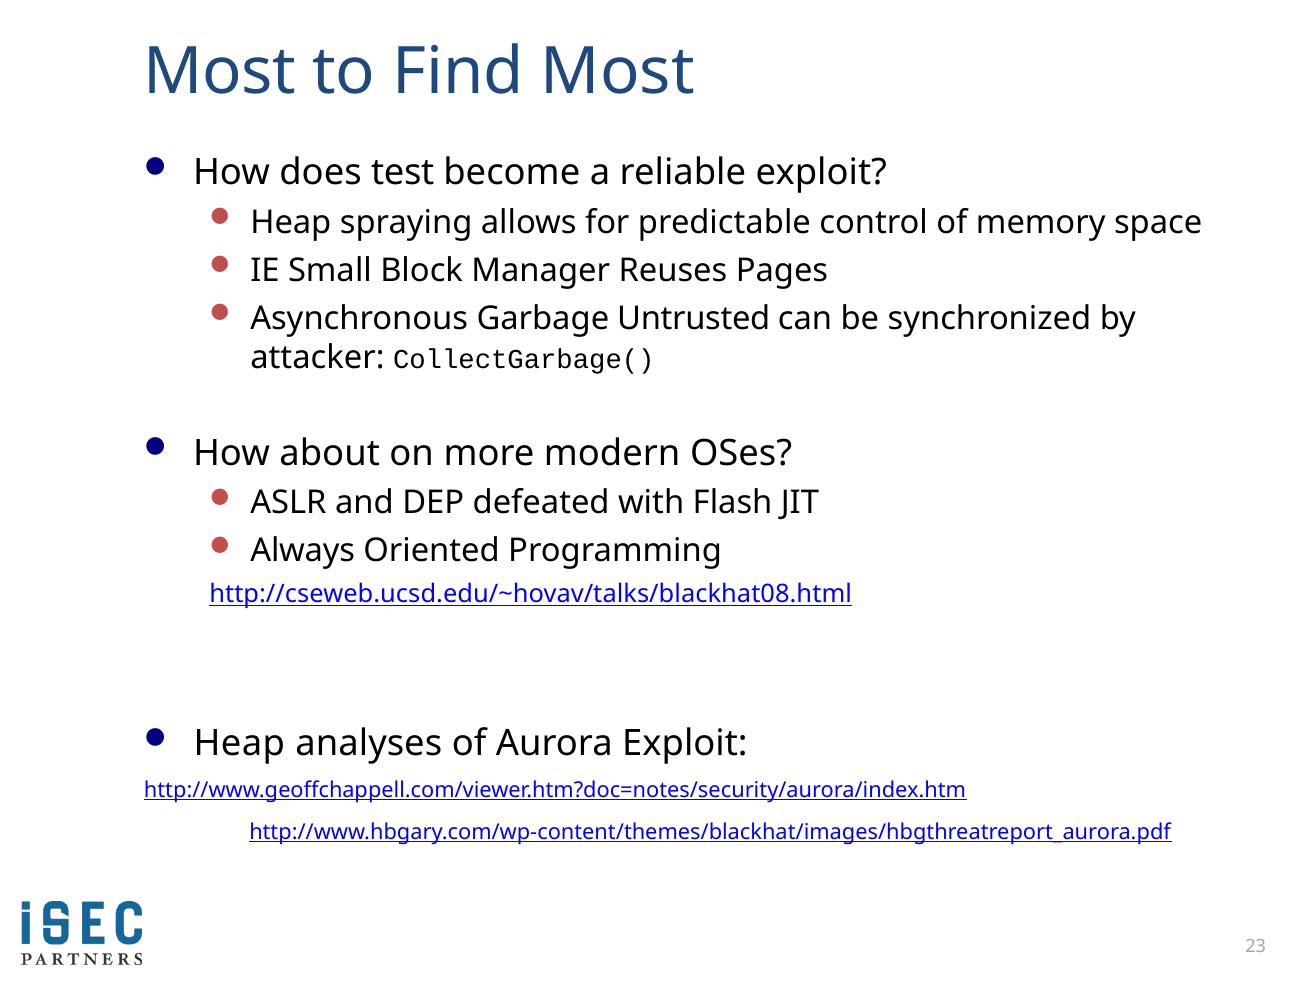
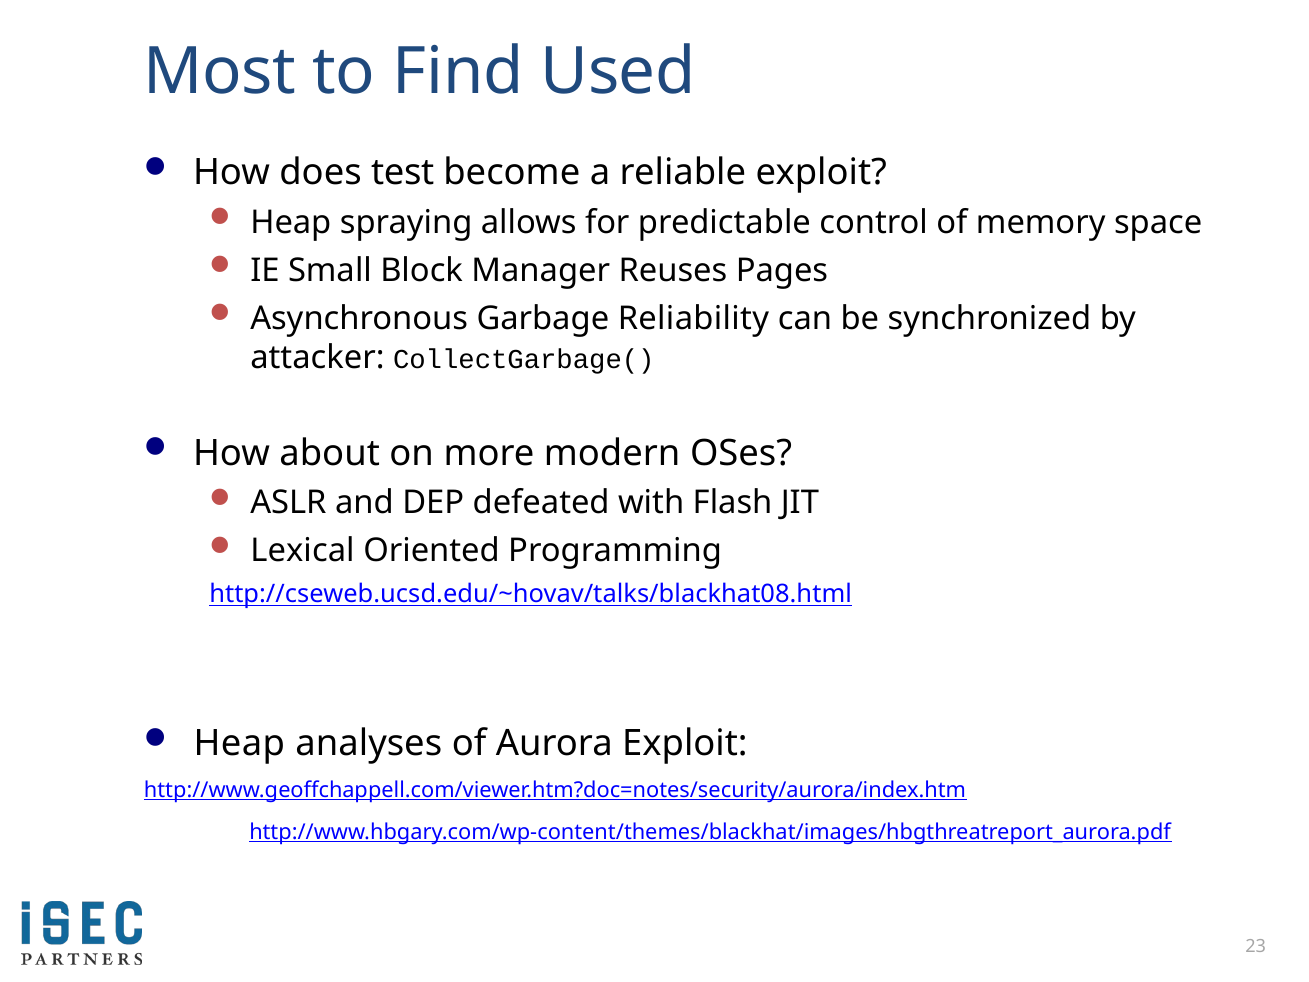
Find Most: Most -> Used
Untrusted: Untrusted -> Reliability
Always: Always -> Lexical
